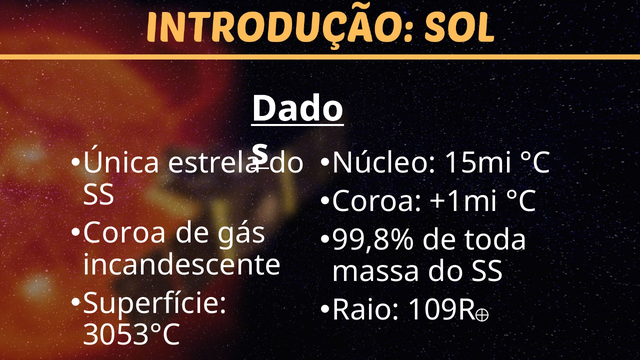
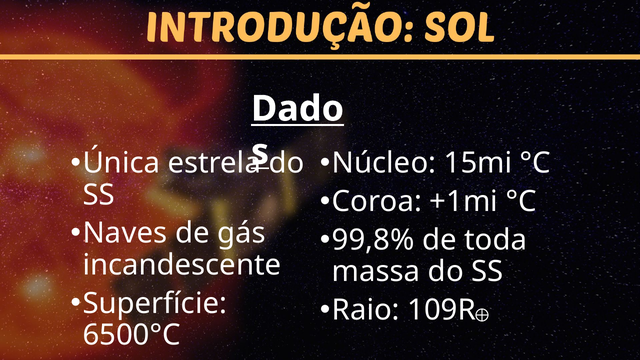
Coroa at (125, 233): Coroa -> Naves
3053°C: 3053°C -> 6500°C
